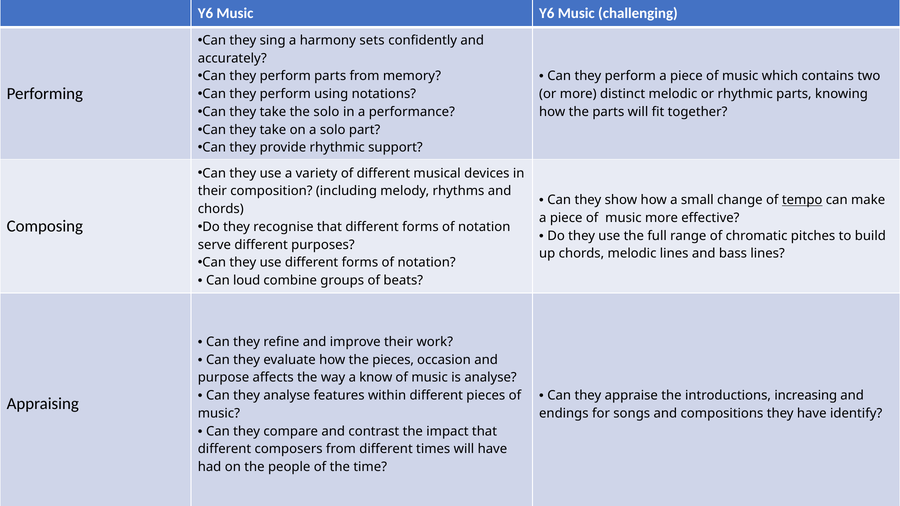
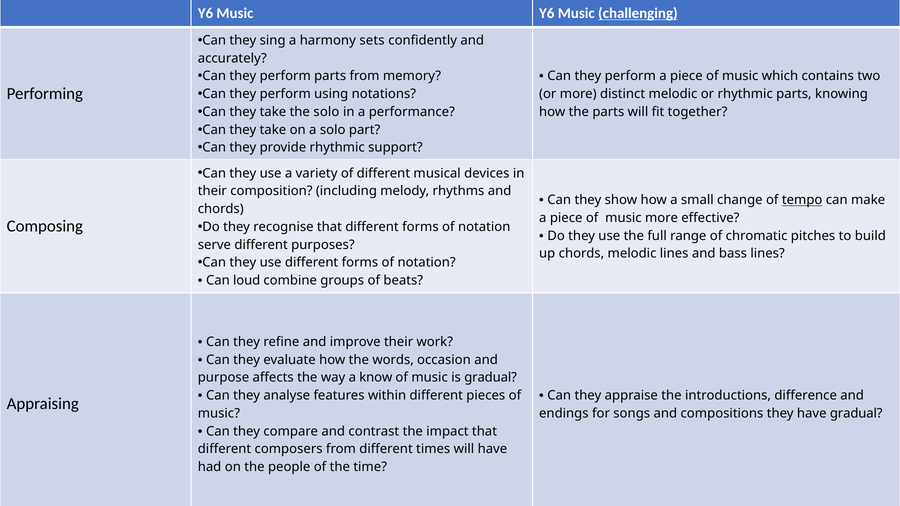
challenging underline: none -> present
the pieces: pieces -> words
is analyse: analyse -> gradual
increasing: increasing -> difference
have identify: identify -> gradual
